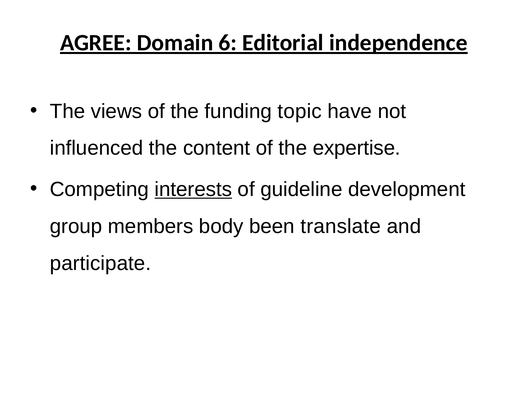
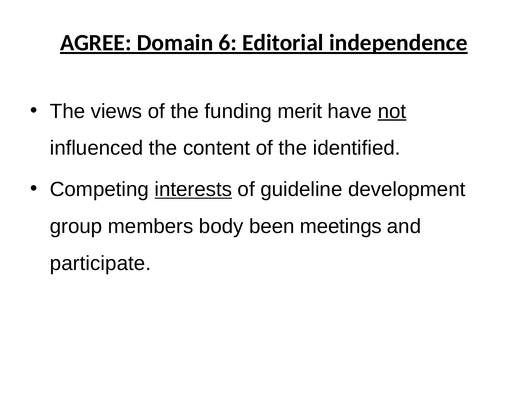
topic: topic -> merit
not underline: none -> present
expertise: expertise -> identified
translate: translate -> meetings
